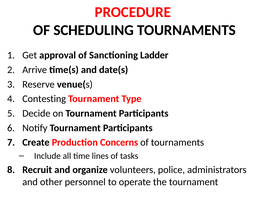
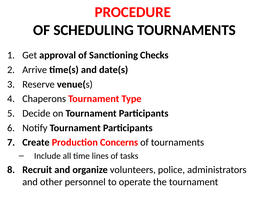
Ladder: Ladder -> Checks
Contesting: Contesting -> Chaperons
